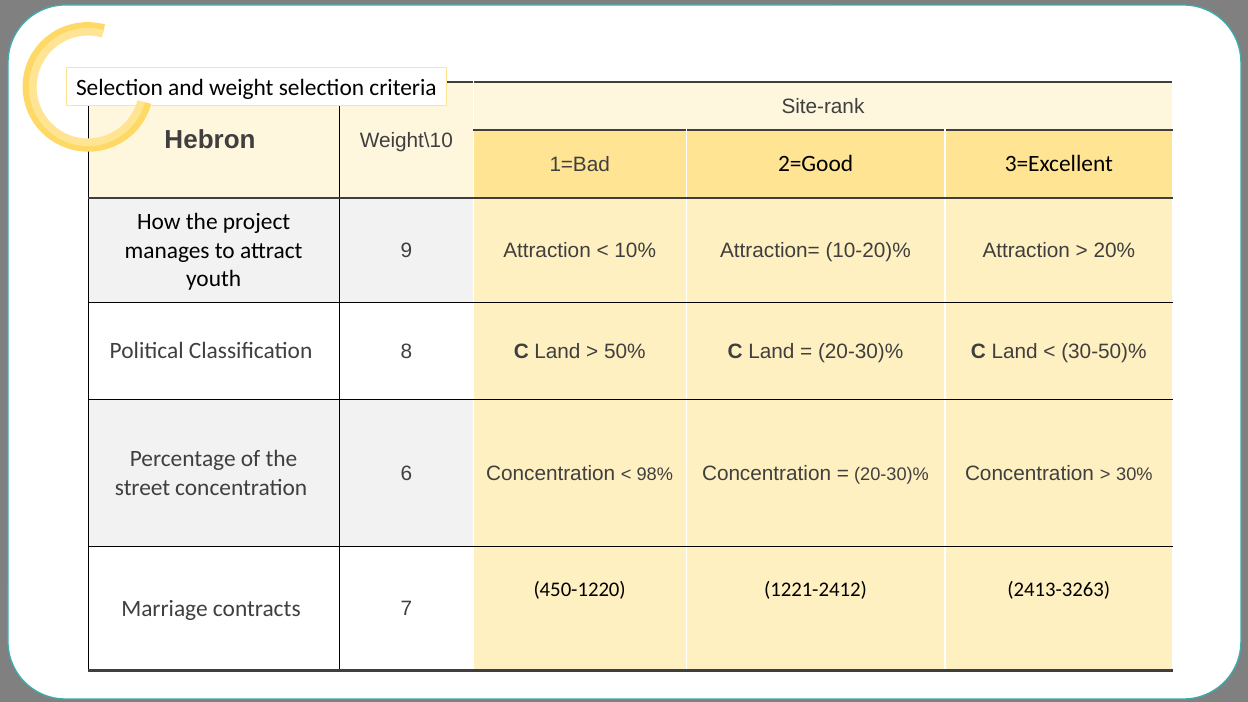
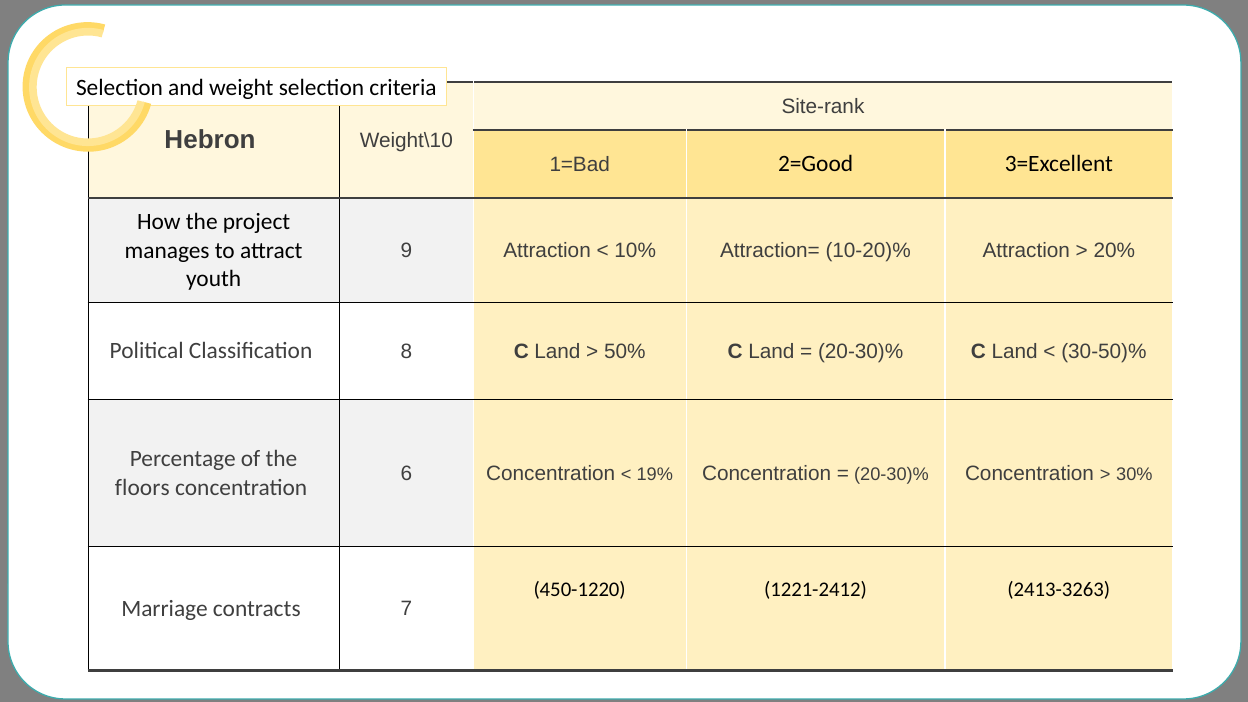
98%: 98% -> 19%
street: street -> floors
